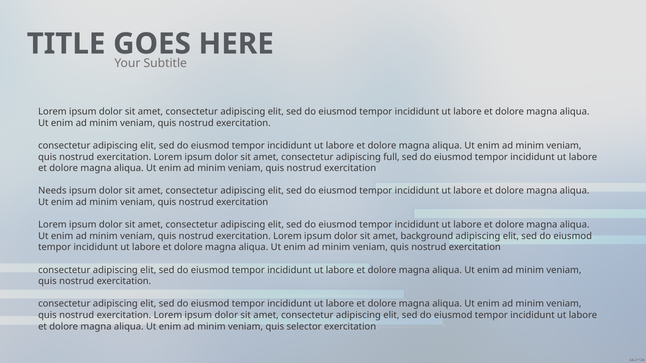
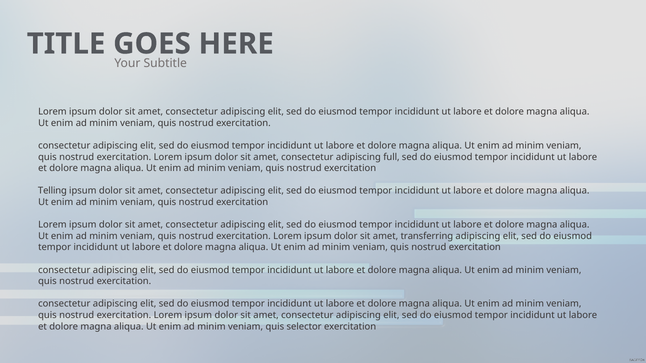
Needs: Needs -> Telling
background: background -> transferring
